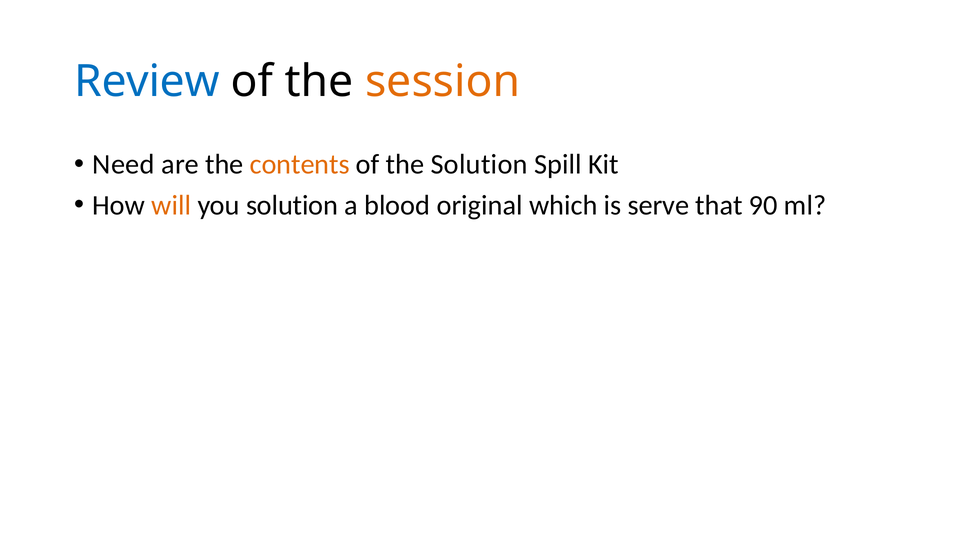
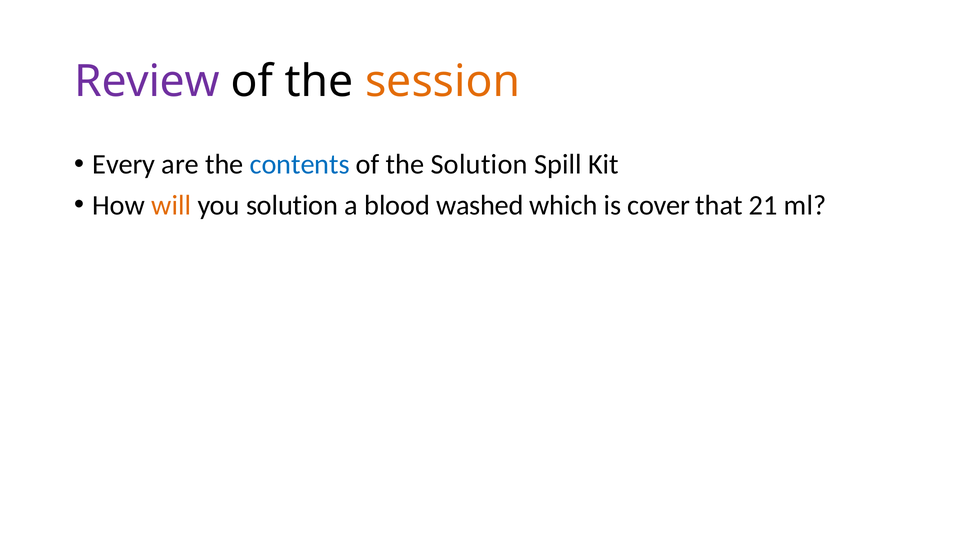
Review colour: blue -> purple
Need: Need -> Every
contents colour: orange -> blue
original: original -> washed
serve: serve -> cover
90: 90 -> 21
